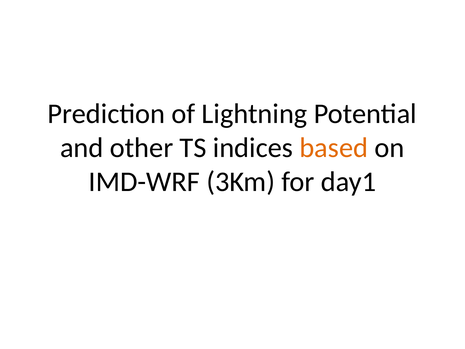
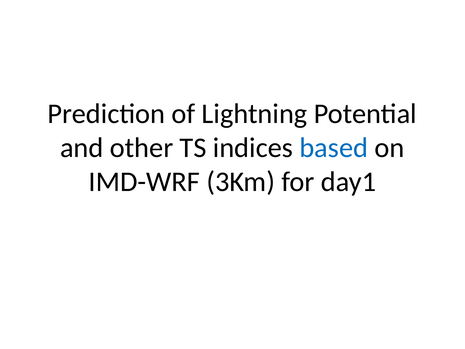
based colour: orange -> blue
